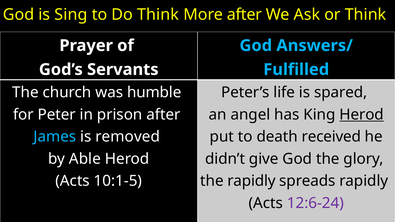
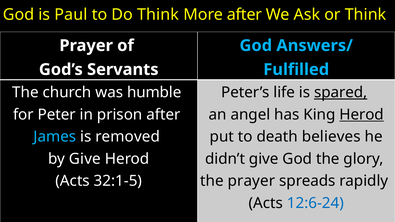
Sing: Sing -> Paul
spared underline: none -> present
received: received -> believes
by Able: Able -> Give
10:1-5: 10:1-5 -> 32:1-5
the rapidly: rapidly -> prayer
12:6-24 colour: purple -> blue
